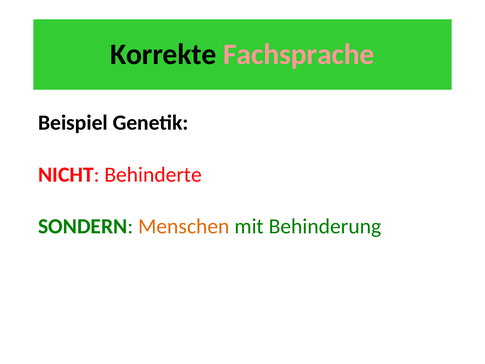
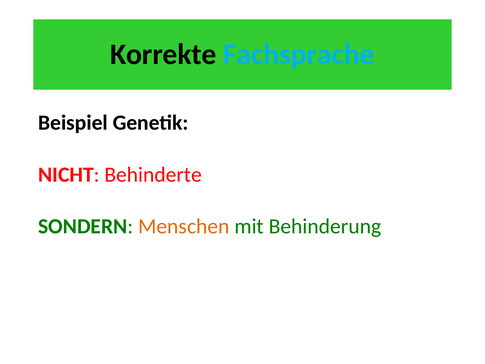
Fachsprache colour: pink -> light blue
